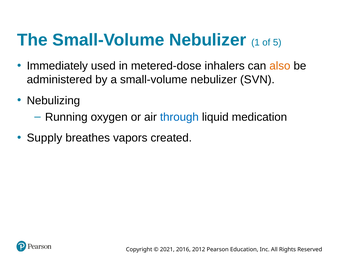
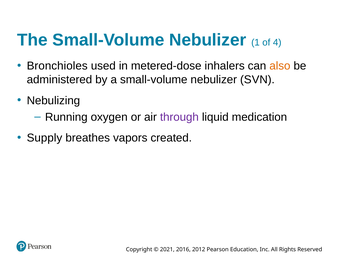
5: 5 -> 4
Immediately: Immediately -> Bronchioles
through colour: blue -> purple
